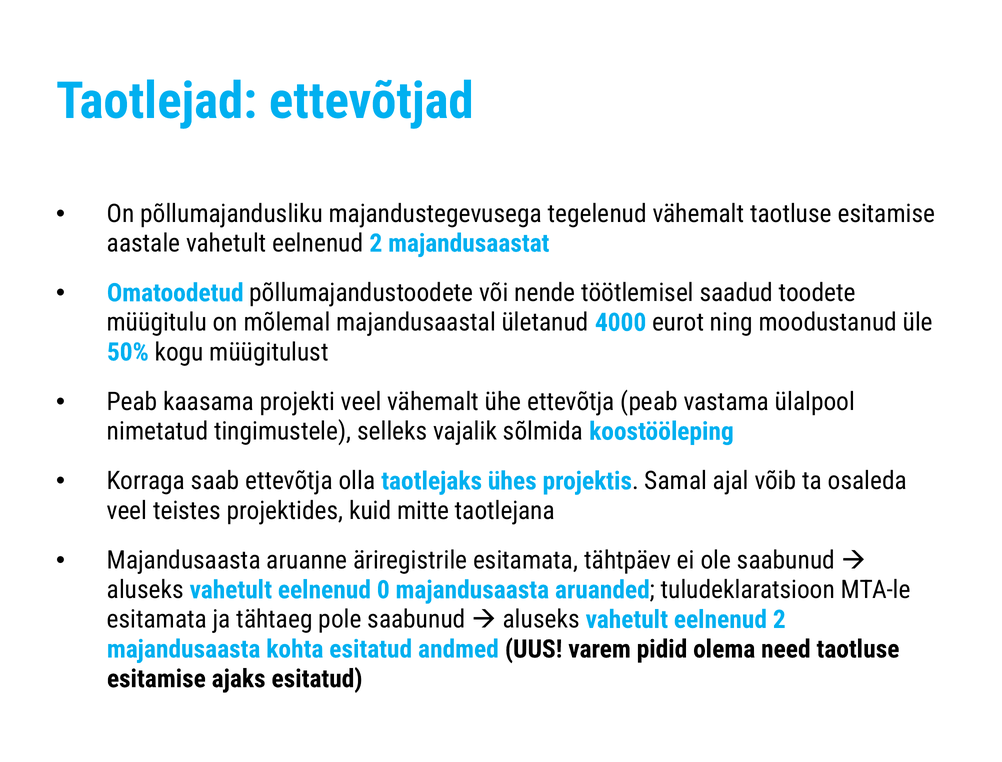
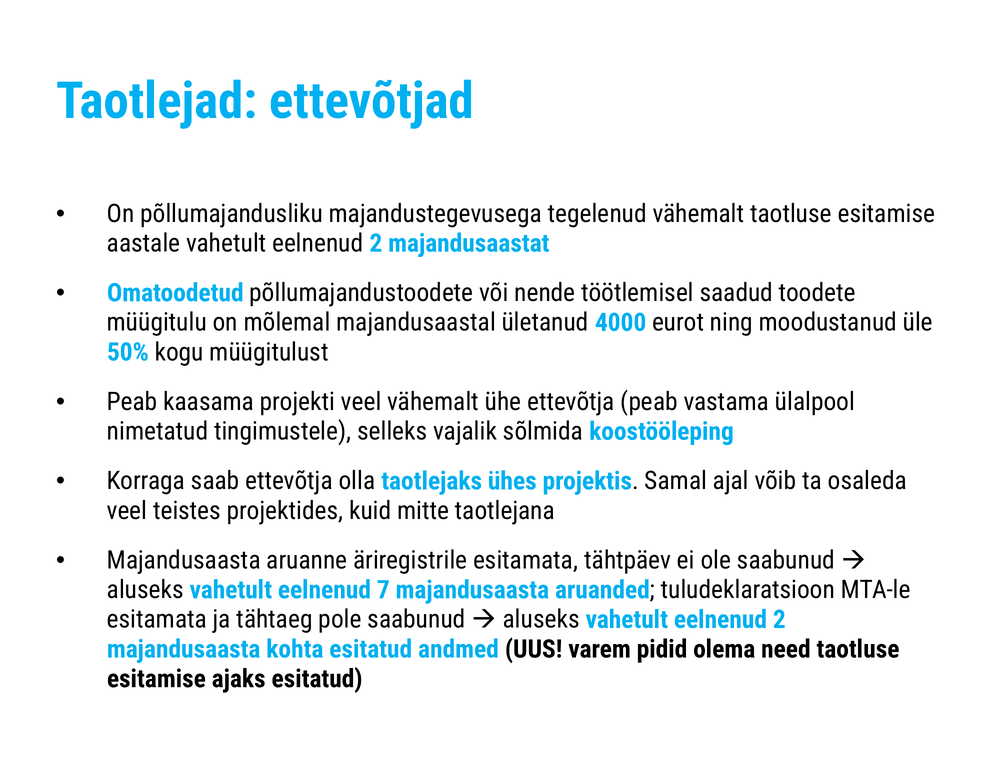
0: 0 -> 7
